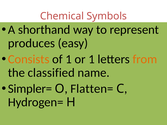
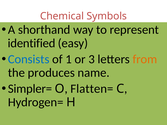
produces: produces -> identified
Consists colour: orange -> blue
or 1: 1 -> 3
classified: classified -> produces
